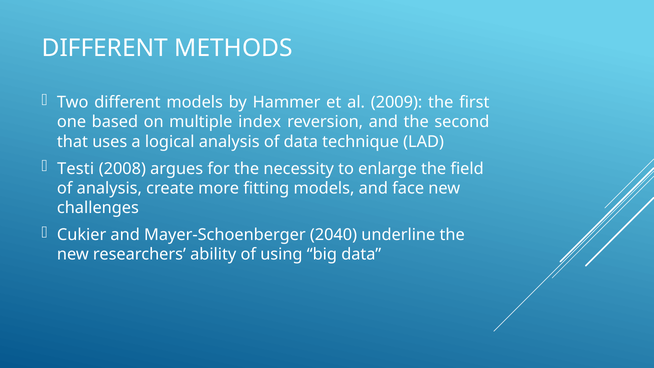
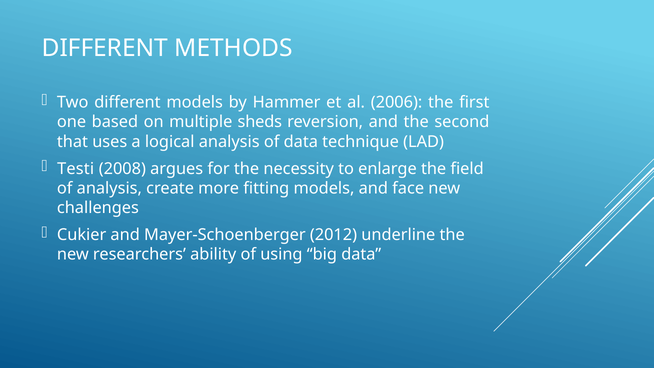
2009: 2009 -> 2006
index: index -> sheds
2040: 2040 -> 2012
